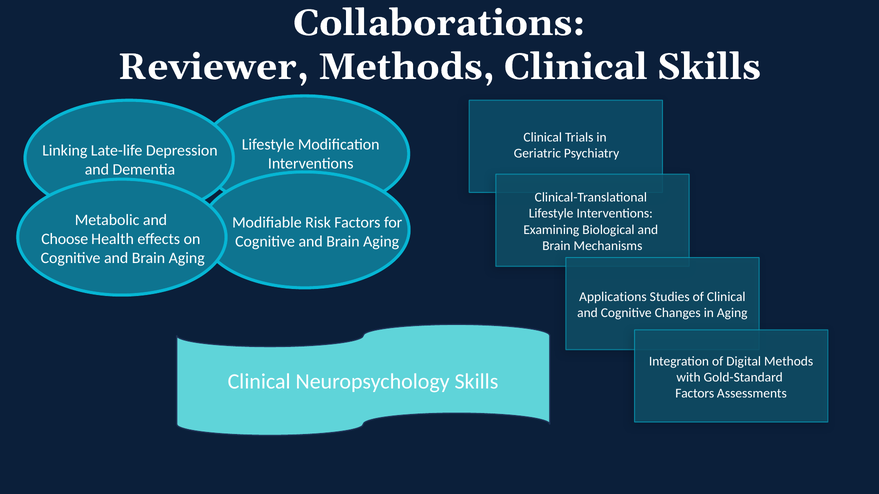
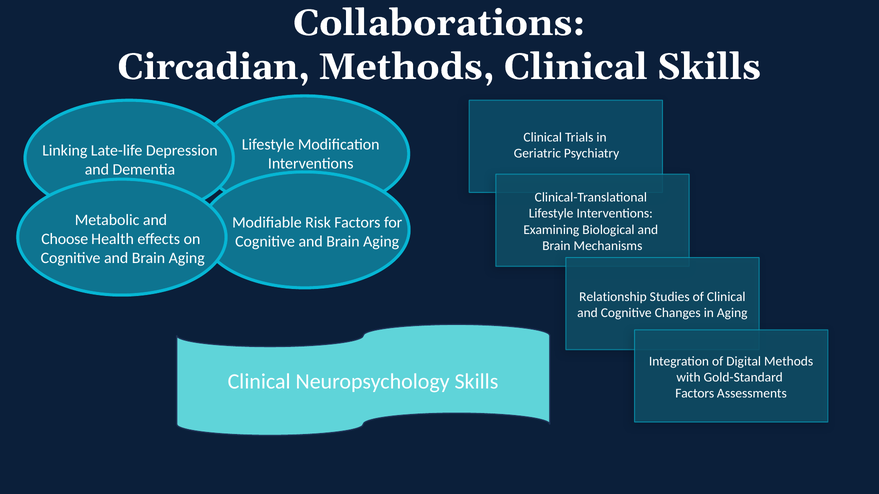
Reviewer: Reviewer -> Circadian
Applications: Applications -> Relationship
